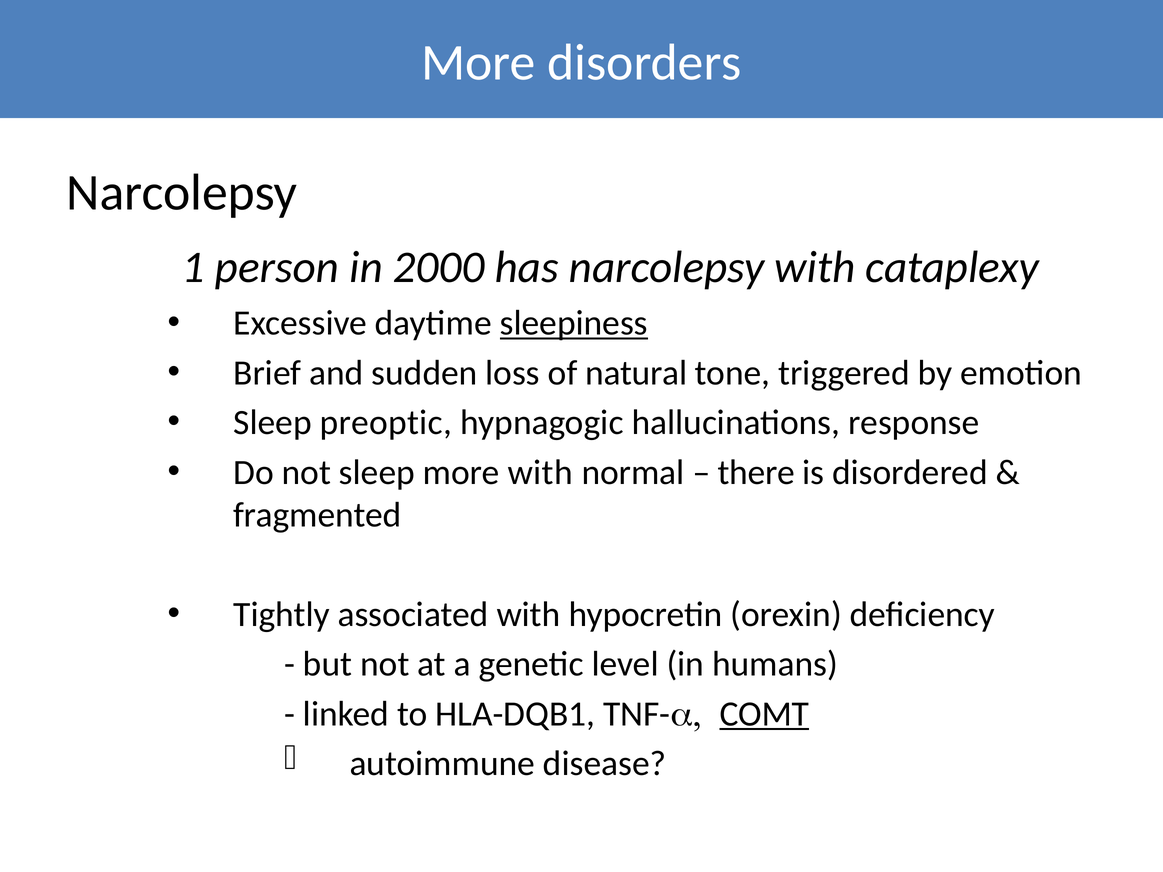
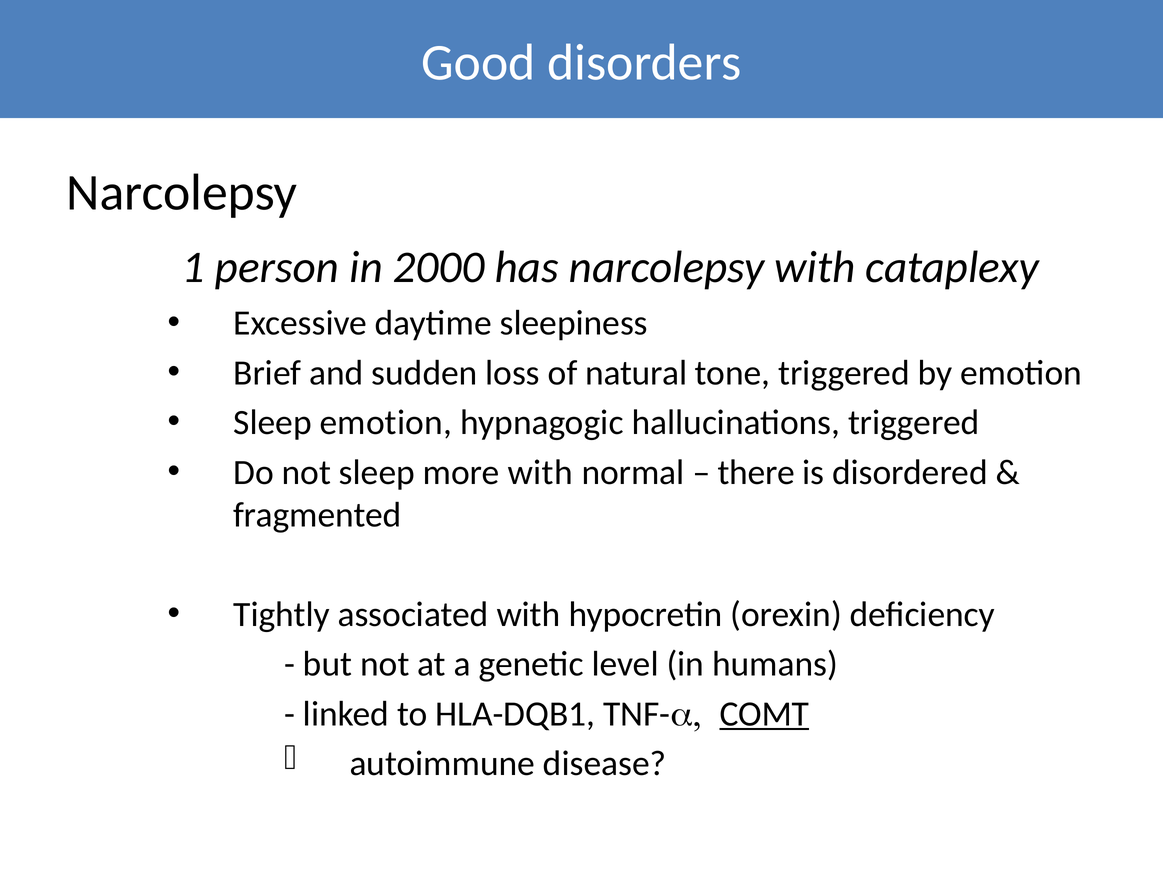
More at (479, 63): More -> Good
sleepiness underline: present -> none
Sleep preoptic: preoptic -> emotion
hallucinations response: response -> triggered
